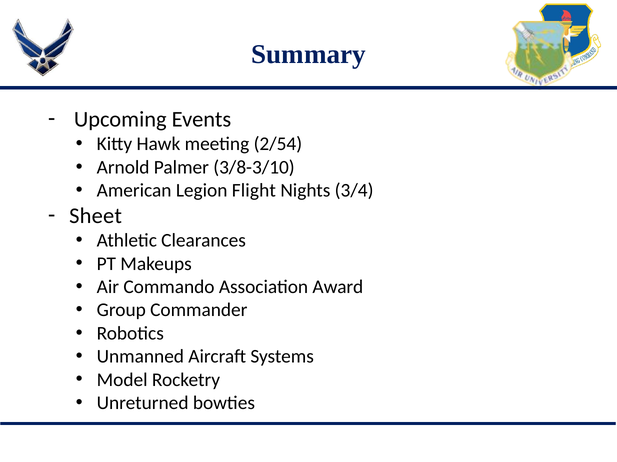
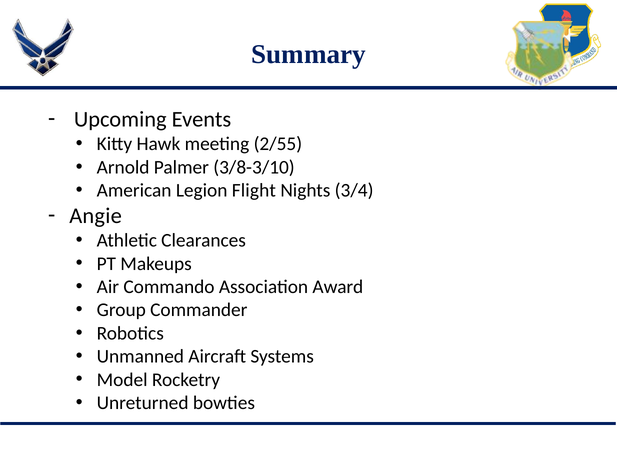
2/54: 2/54 -> 2/55
Sheet: Sheet -> Angie
